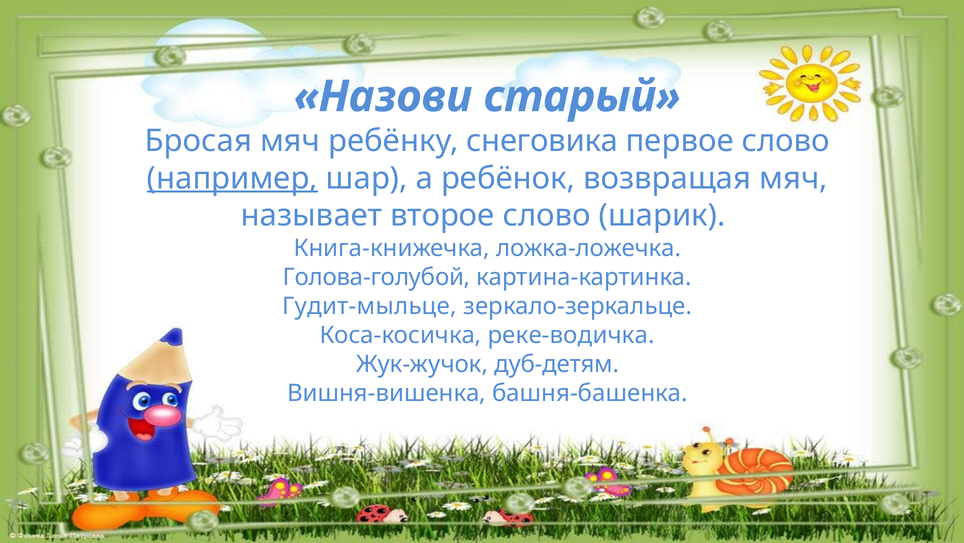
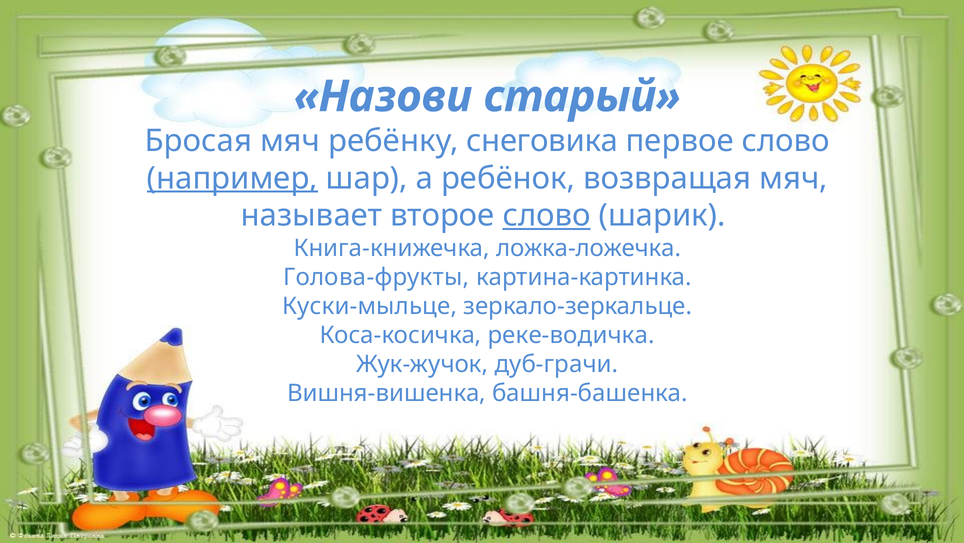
слово at (547, 215) underline: none -> present
Голова-голубой: Голова-голубой -> Голова-фрукты
Гудит-мыльце: Гудит-мыльце -> Куски-мыльце
дуб-детям: дуб-детям -> дуб-грачи
